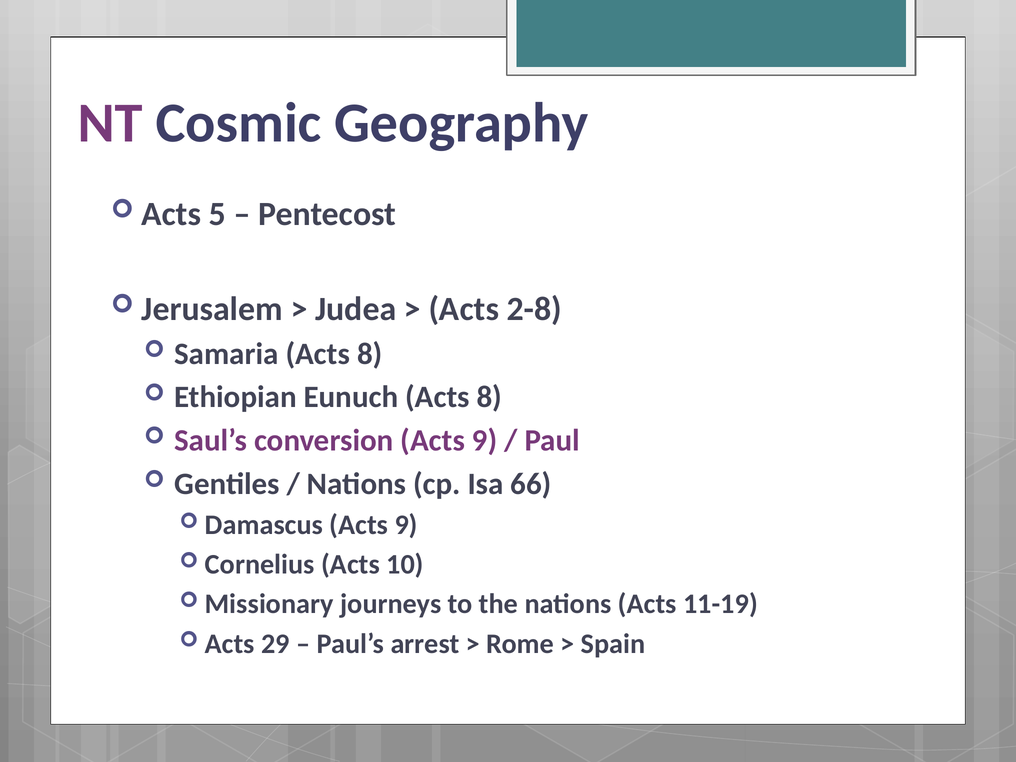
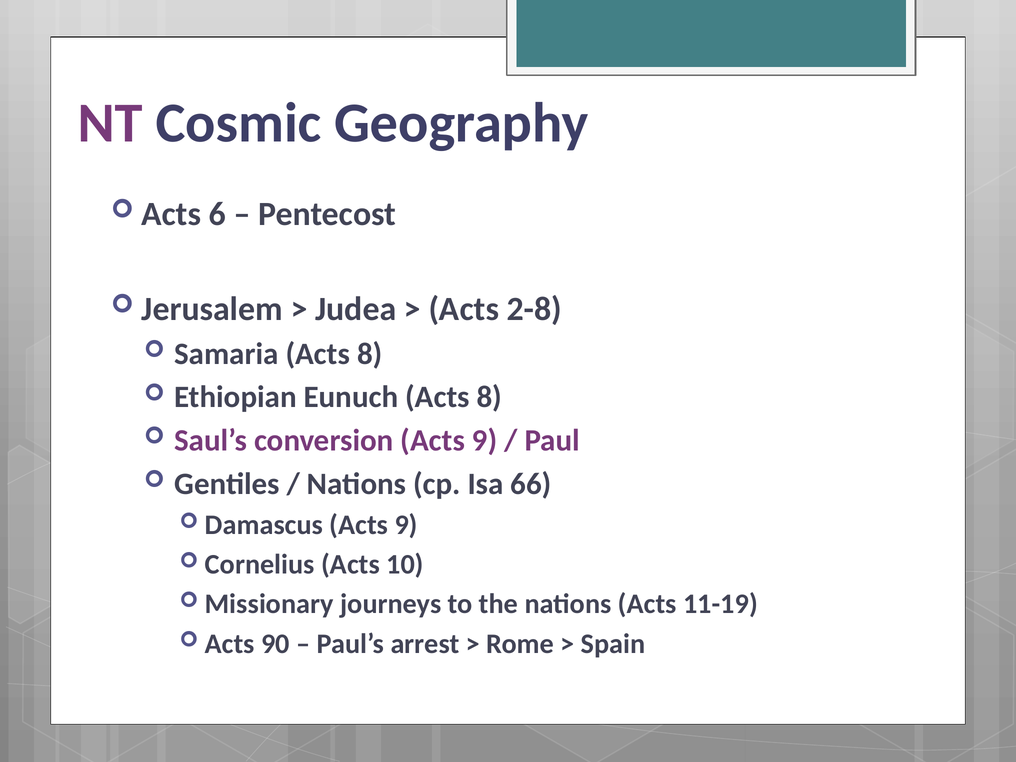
5: 5 -> 6
29: 29 -> 90
